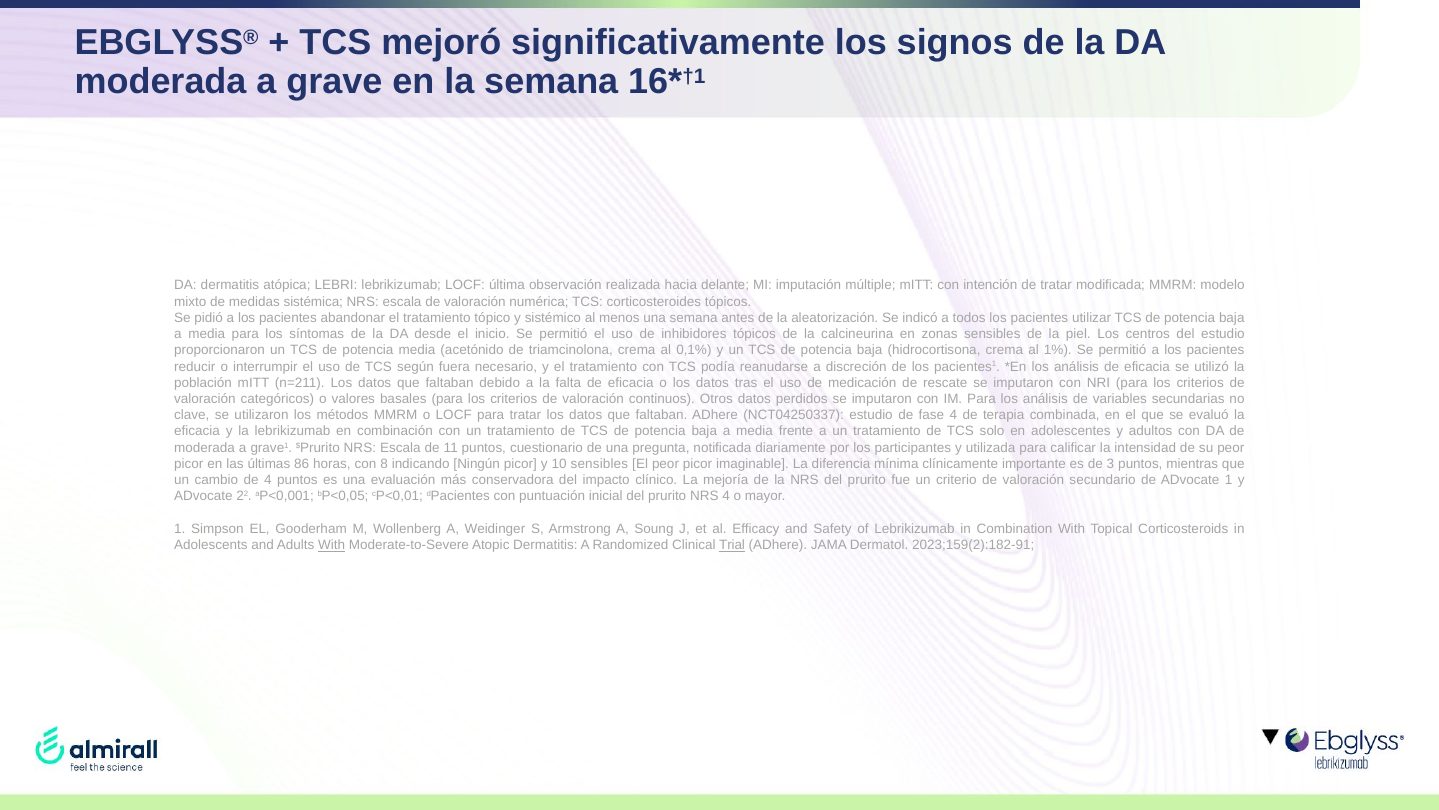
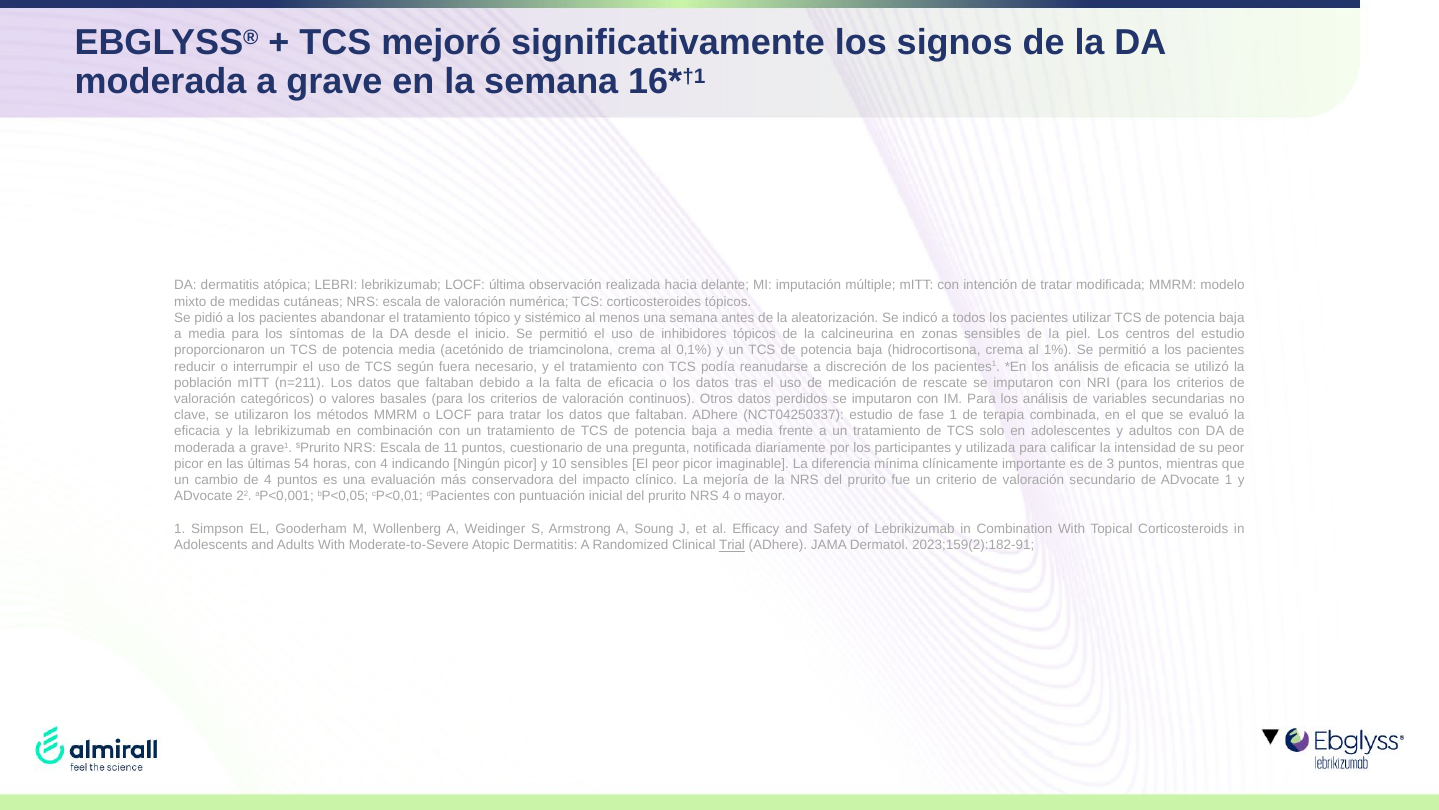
sistémica: sistémica -> cutáneas
fase 4: 4 -> 1
86: 86 -> 54
con 8: 8 -> 4
With at (332, 545) underline: present -> none
